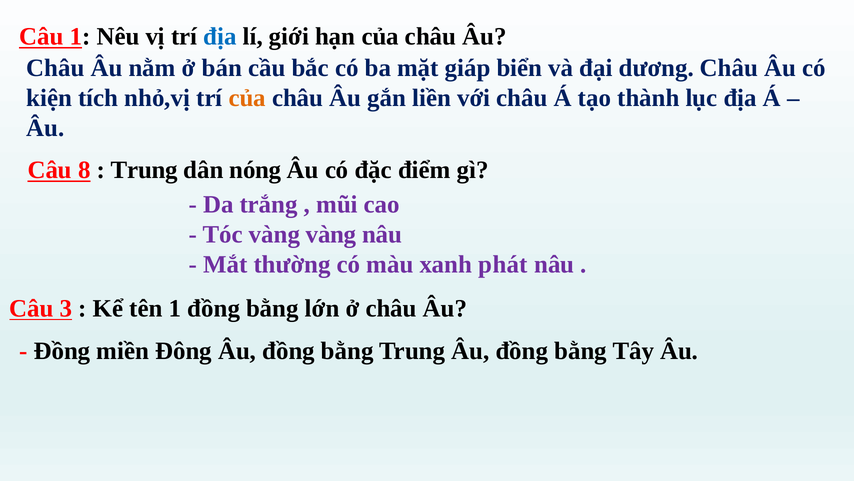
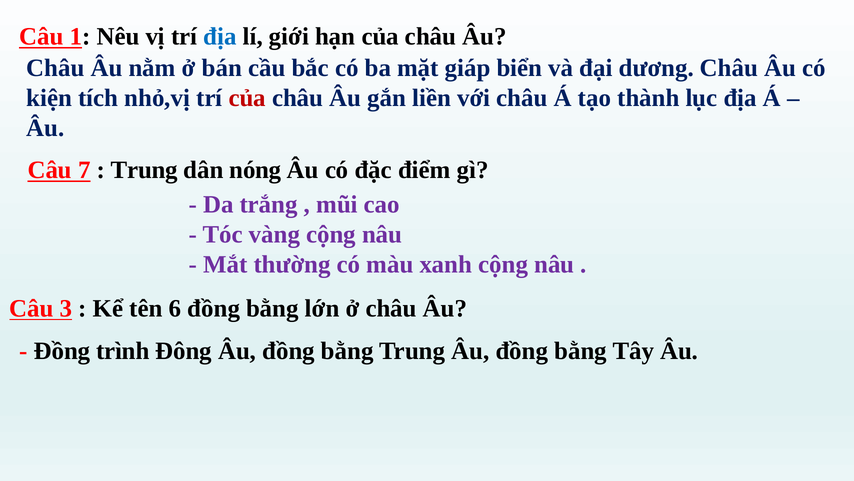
của at (247, 98) colour: orange -> red
8: 8 -> 7
vàng vàng: vàng -> cộng
xanh phát: phát -> cộng
tên 1: 1 -> 6
miền: miền -> trình
